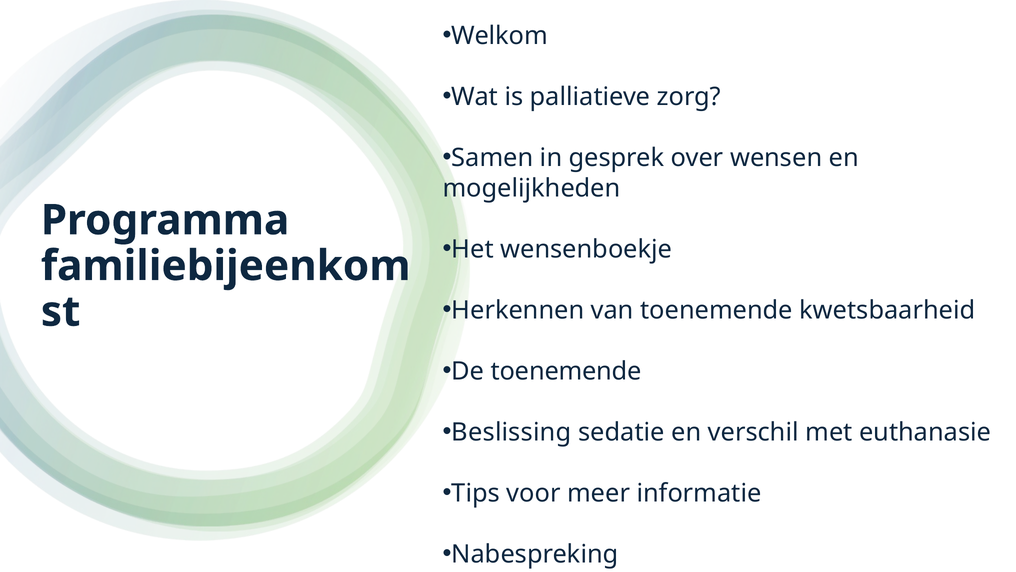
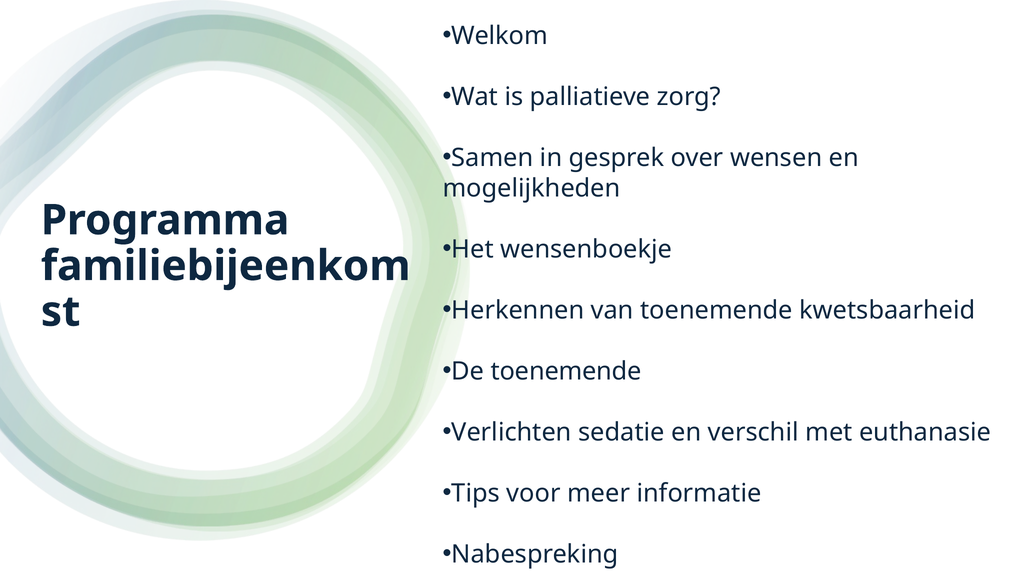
Beslissing: Beslissing -> Verlichten
